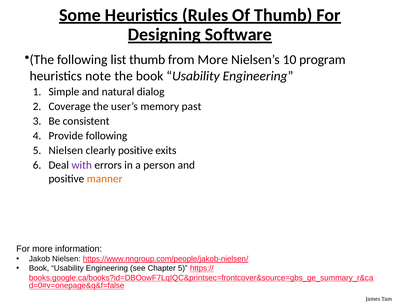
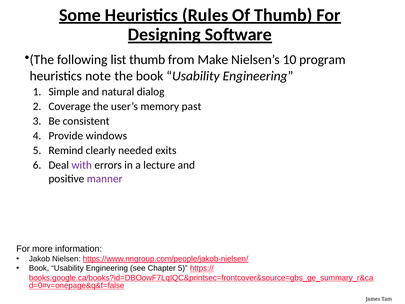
from More: More -> Make
Provide following: following -> windows
5 Nielsen: Nielsen -> Remind
clearly positive: positive -> needed
person: person -> lecture
manner colour: orange -> purple
